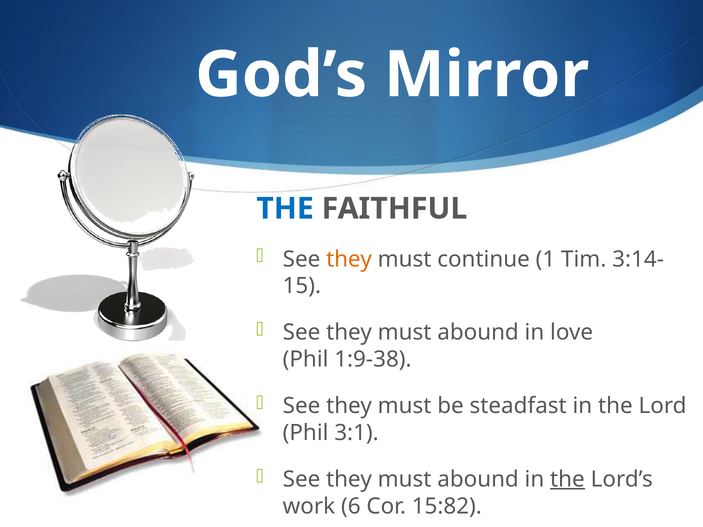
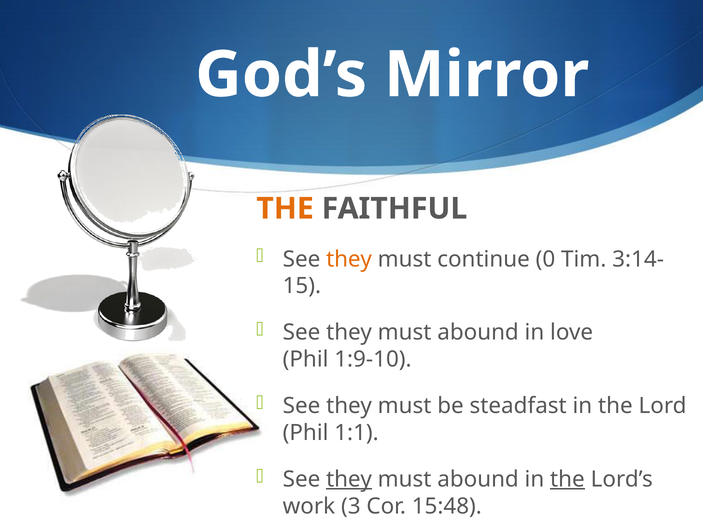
THE at (285, 209) colour: blue -> orange
1: 1 -> 0
1:9-38: 1:9-38 -> 1:9-10
3:1: 3:1 -> 1:1
they at (349, 479) underline: none -> present
6: 6 -> 3
15:82: 15:82 -> 15:48
